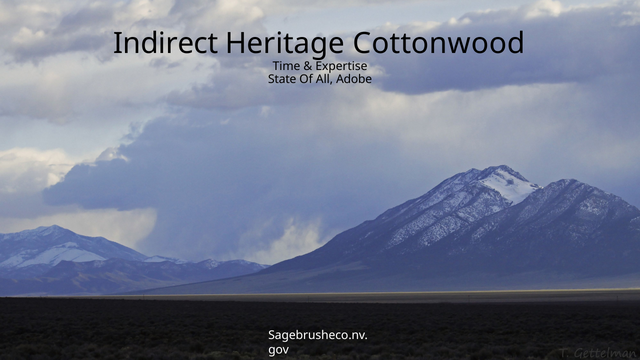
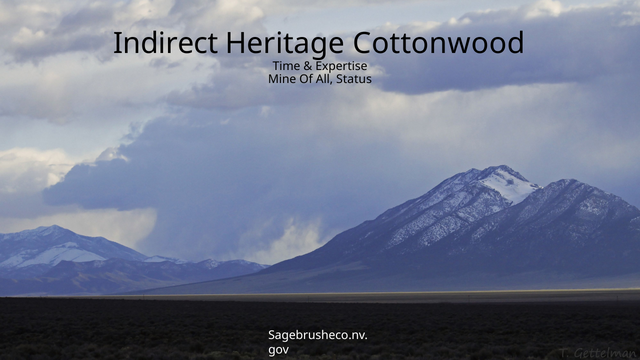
State: State -> Mine
Adobe: Adobe -> Status
